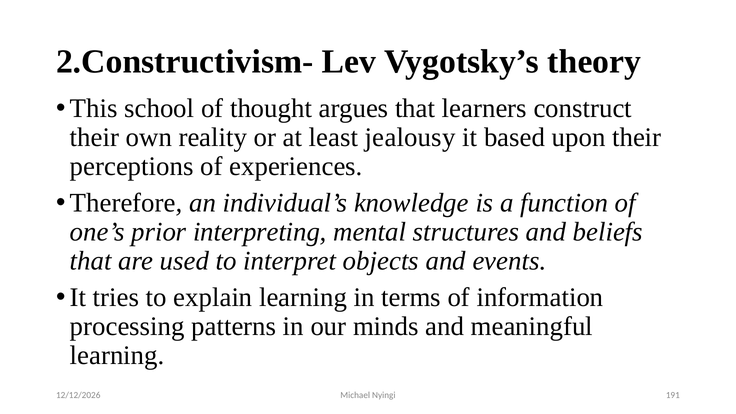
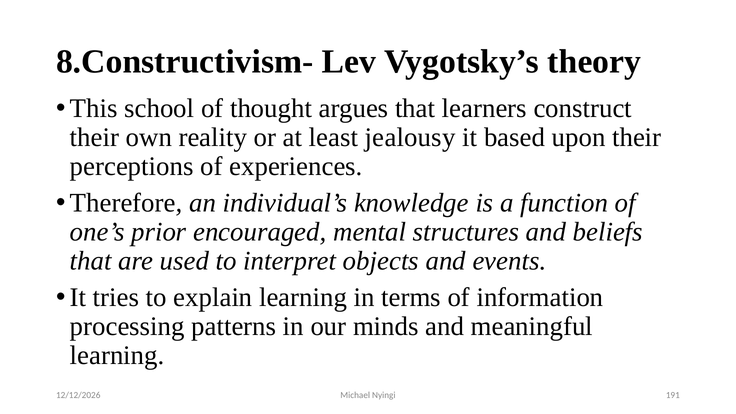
2.Constructivism-: 2.Constructivism- -> 8.Constructivism-
interpreting: interpreting -> encouraged
